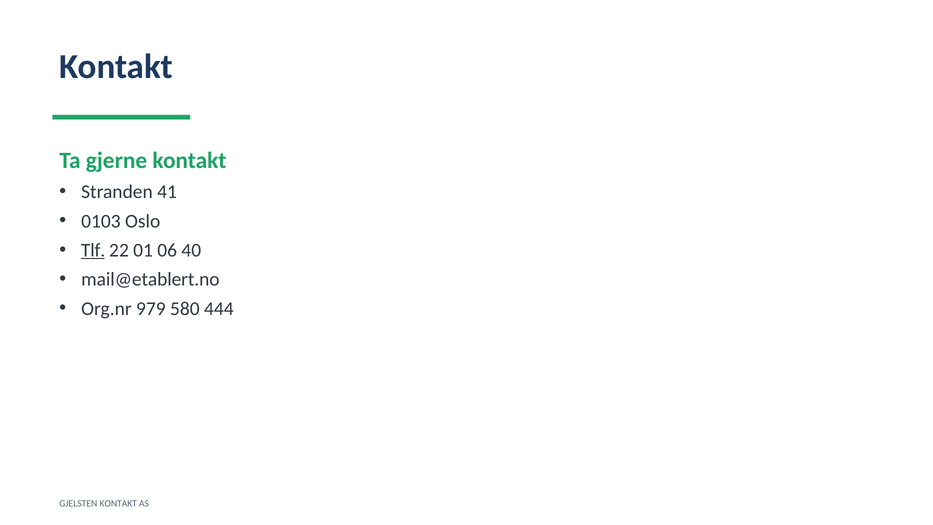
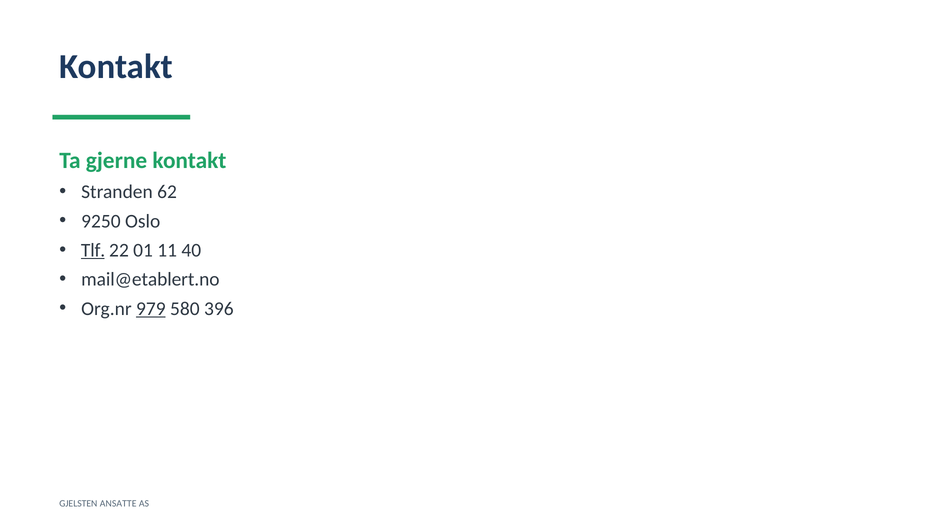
41: 41 -> 62
0103: 0103 -> 9250
06: 06 -> 11
979 underline: none -> present
444: 444 -> 396
GJELSTEN KONTAKT: KONTAKT -> ANSATTE
